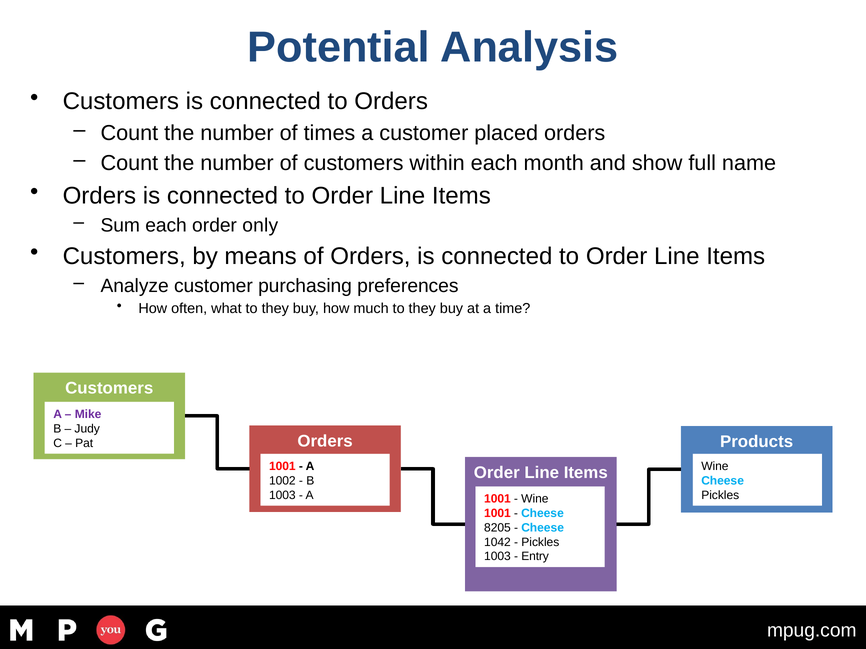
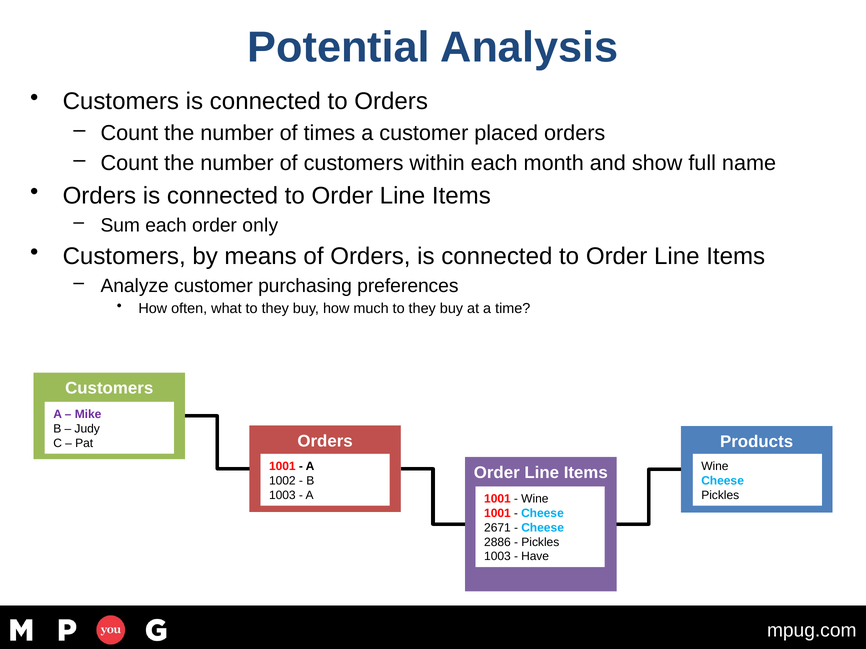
8205: 8205 -> 2671
1042: 1042 -> 2886
Entry: Entry -> Have
